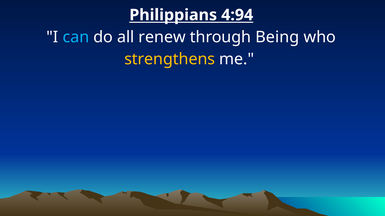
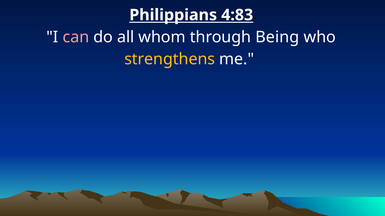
4:94: 4:94 -> 4:83
can colour: light blue -> pink
renew: renew -> whom
